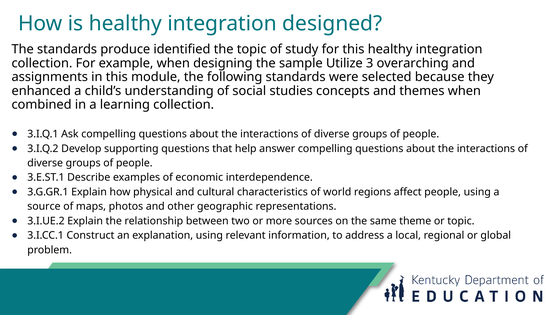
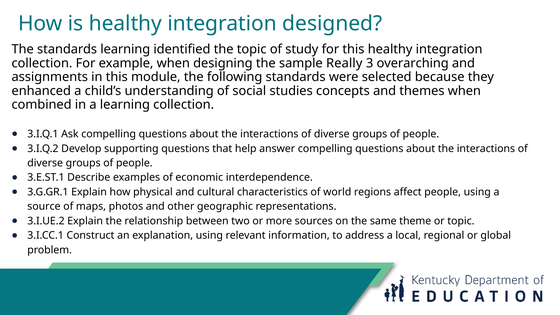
standards produce: produce -> learning
Utilize: Utilize -> Really
